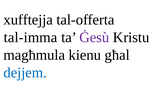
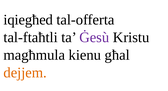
xufftejja: xufftejja -> iqiegħed
tal-imma: tal-imma -> tal-ftaħtli
dejjem colour: blue -> orange
